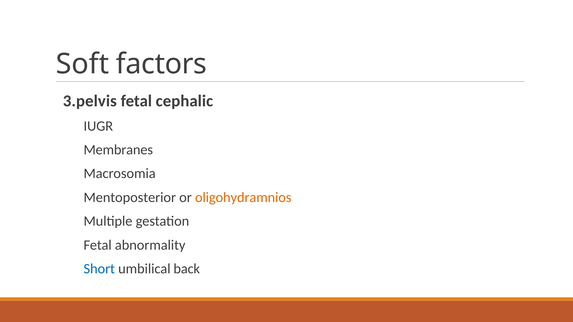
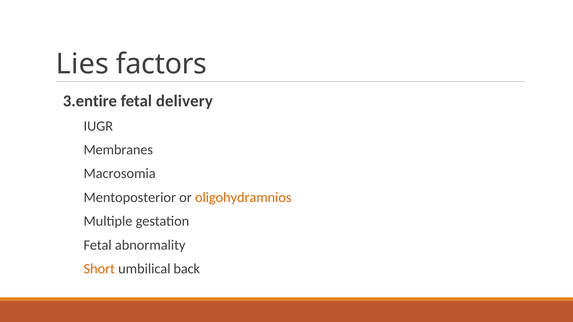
Soft: Soft -> Lies
3.pelvis: 3.pelvis -> 3.entire
cephalic: cephalic -> delivery
Short colour: blue -> orange
